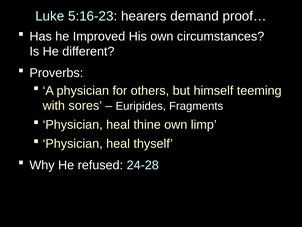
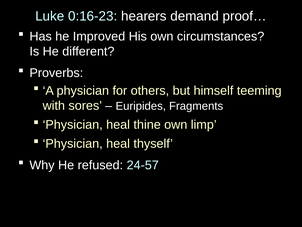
5:16-23: 5:16-23 -> 0:16-23
24-28: 24-28 -> 24-57
